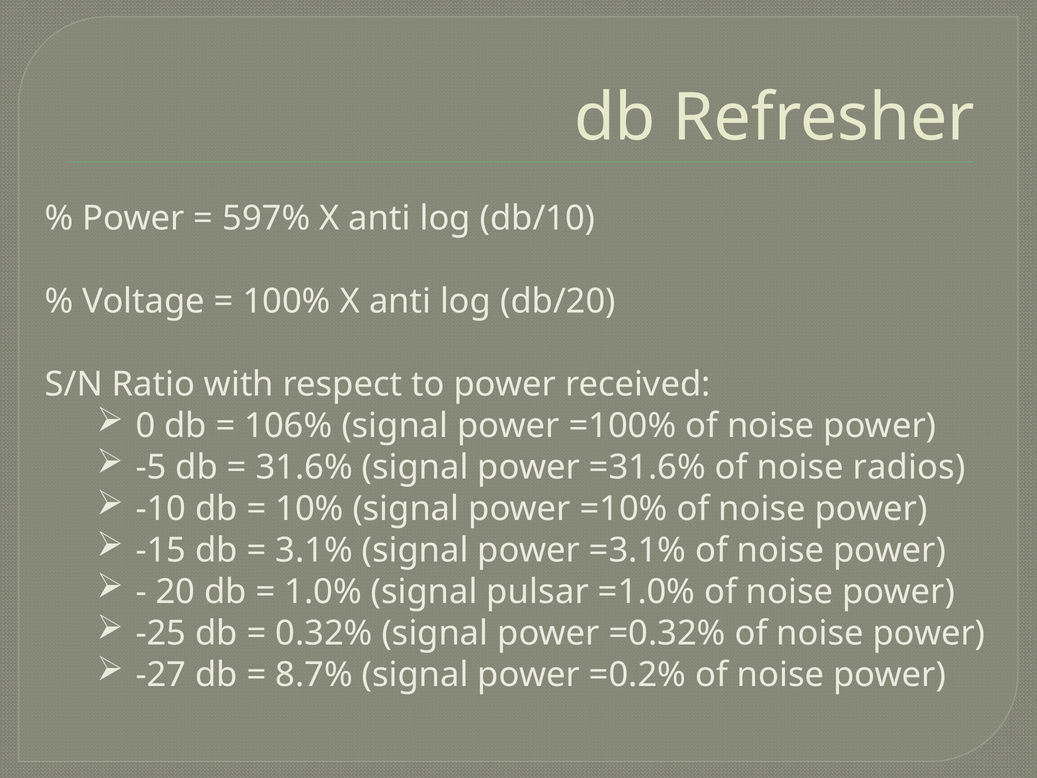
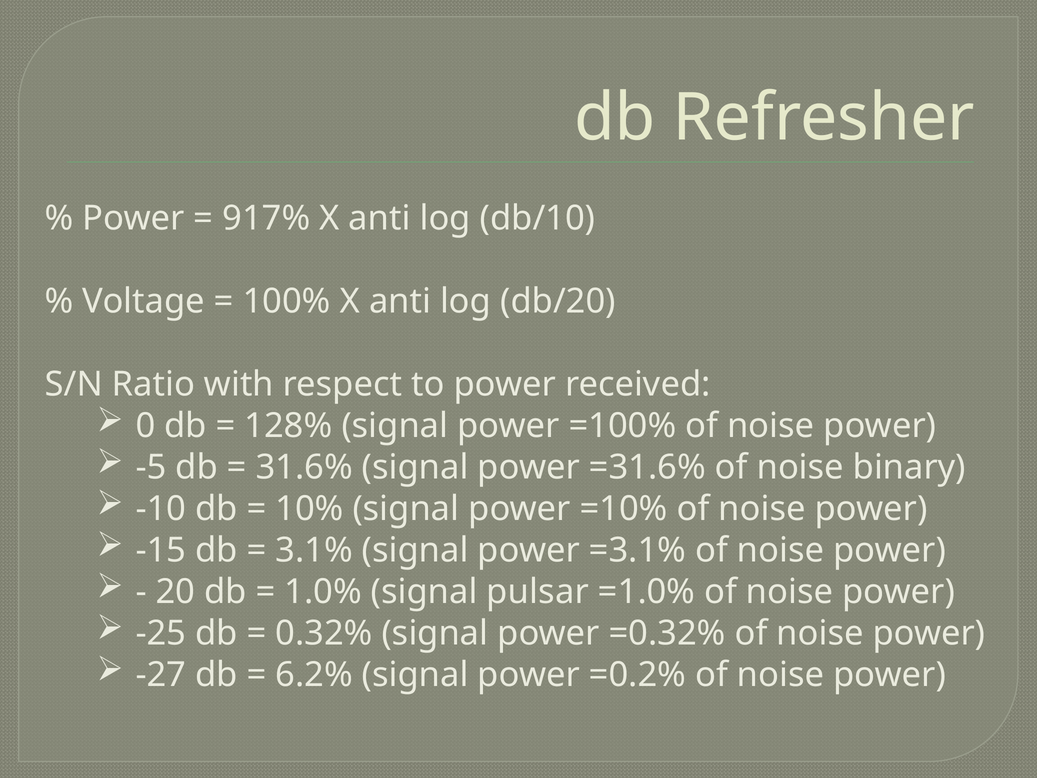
597%: 597% -> 917%
106%: 106% -> 128%
radios: radios -> binary
8.7%: 8.7% -> 6.2%
